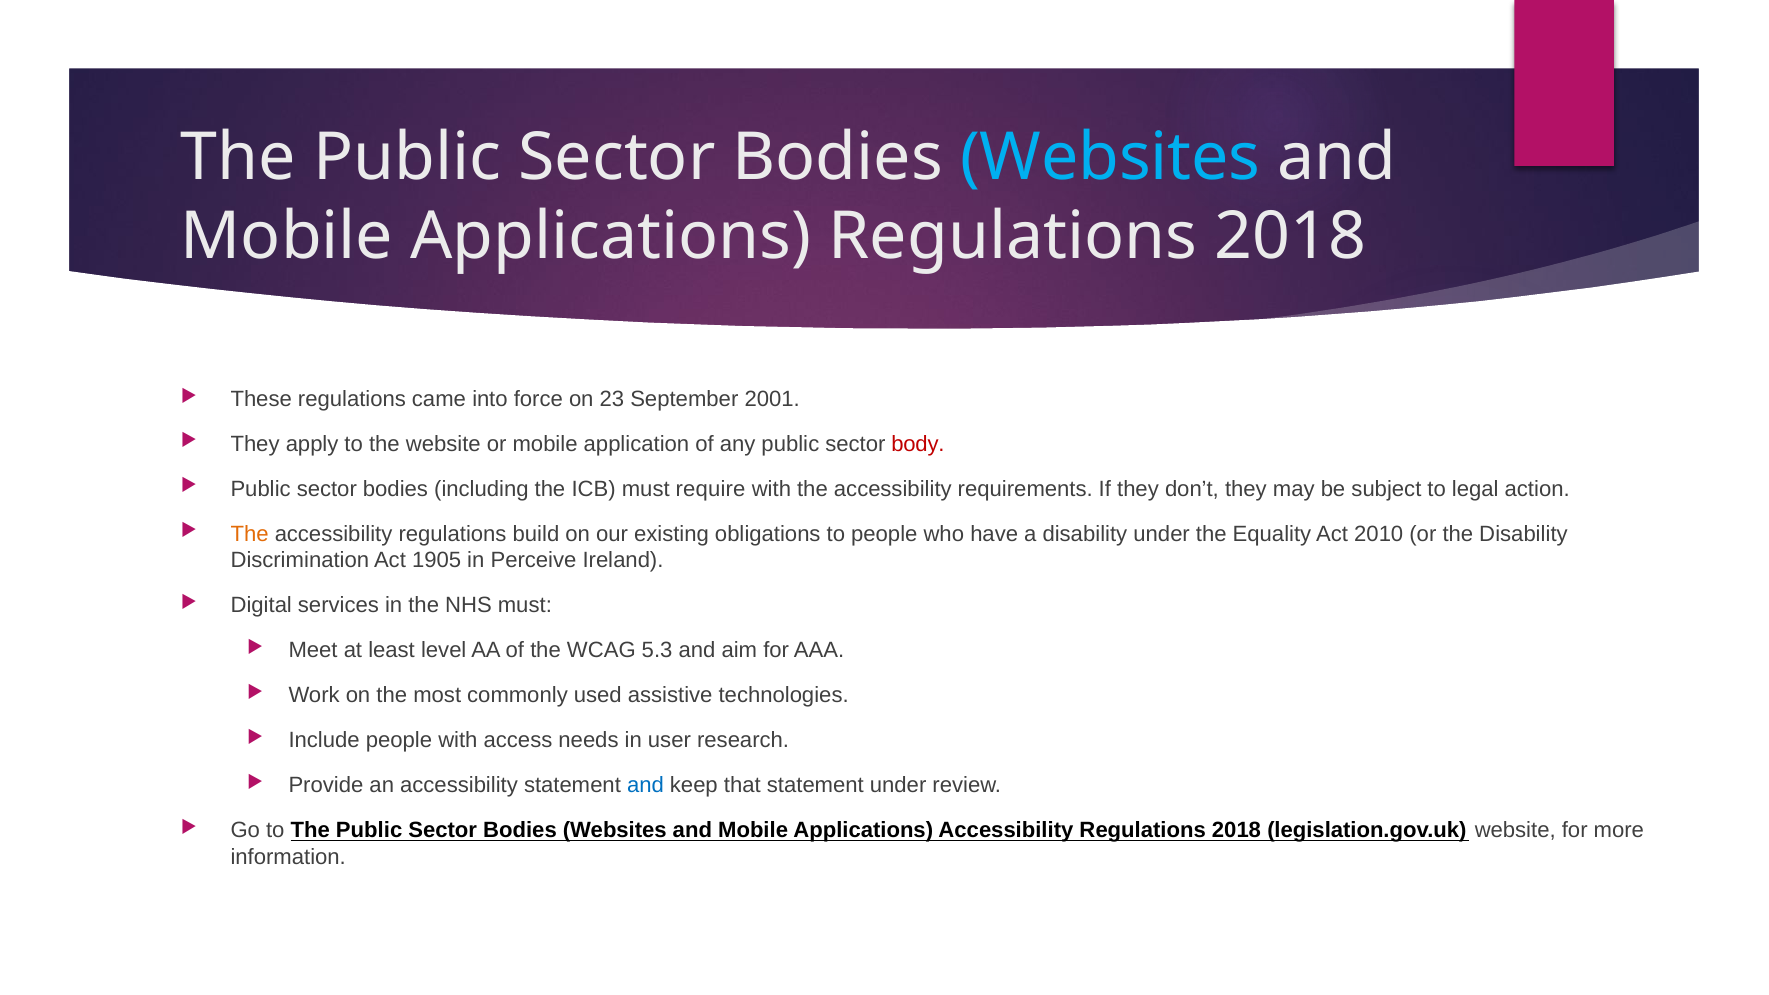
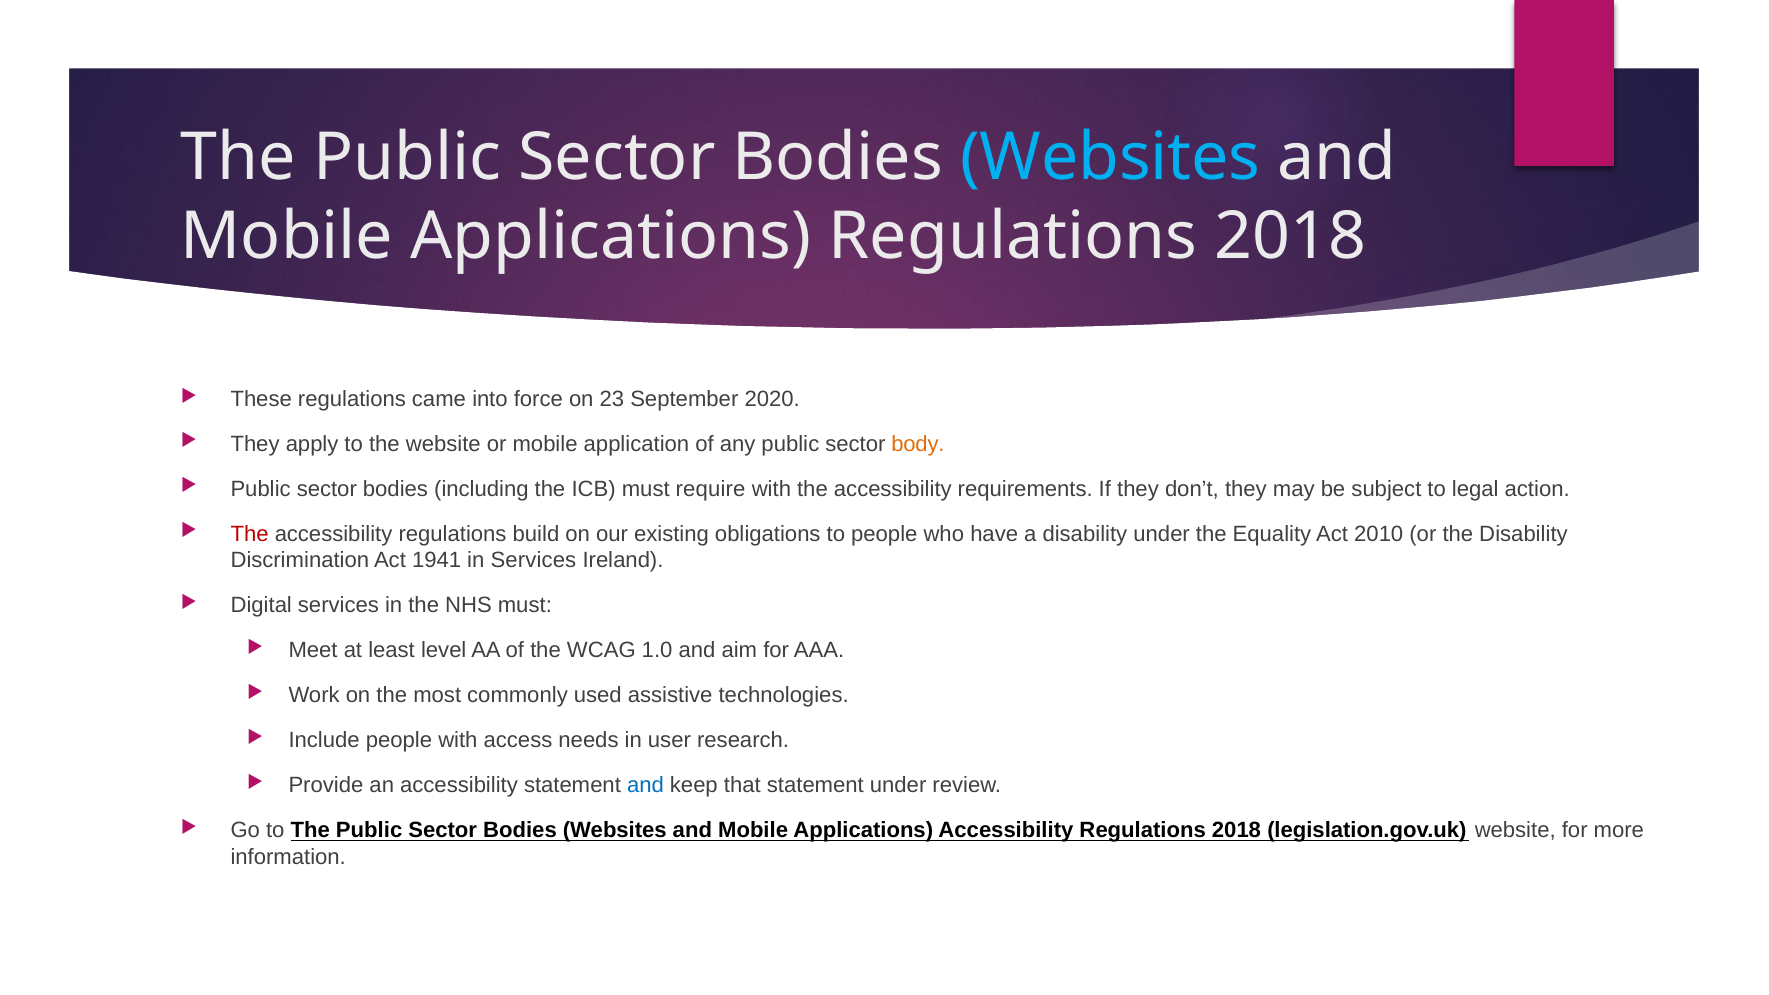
2001: 2001 -> 2020
body colour: red -> orange
The at (250, 534) colour: orange -> red
1905: 1905 -> 1941
in Perceive: Perceive -> Services
5.3: 5.3 -> 1.0
